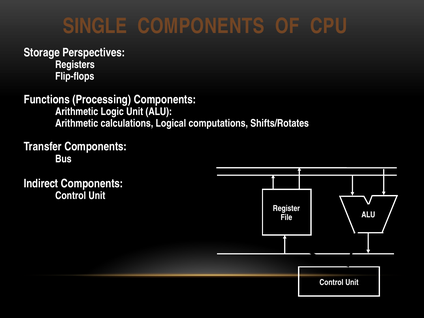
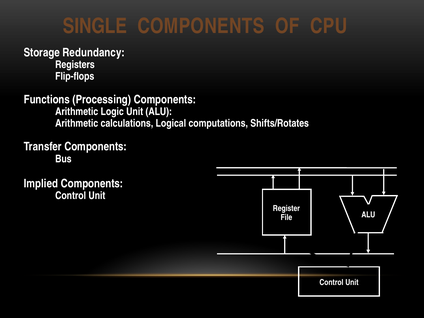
Perspectives: Perspectives -> Redundancy
Indirect: Indirect -> Implied
